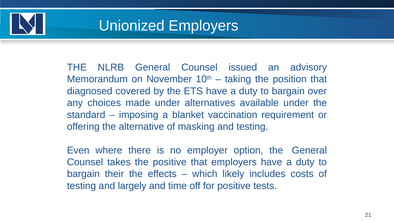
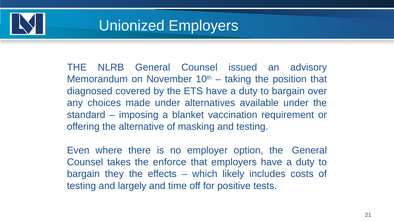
the positive: positive -> enforce
their: their -> they
